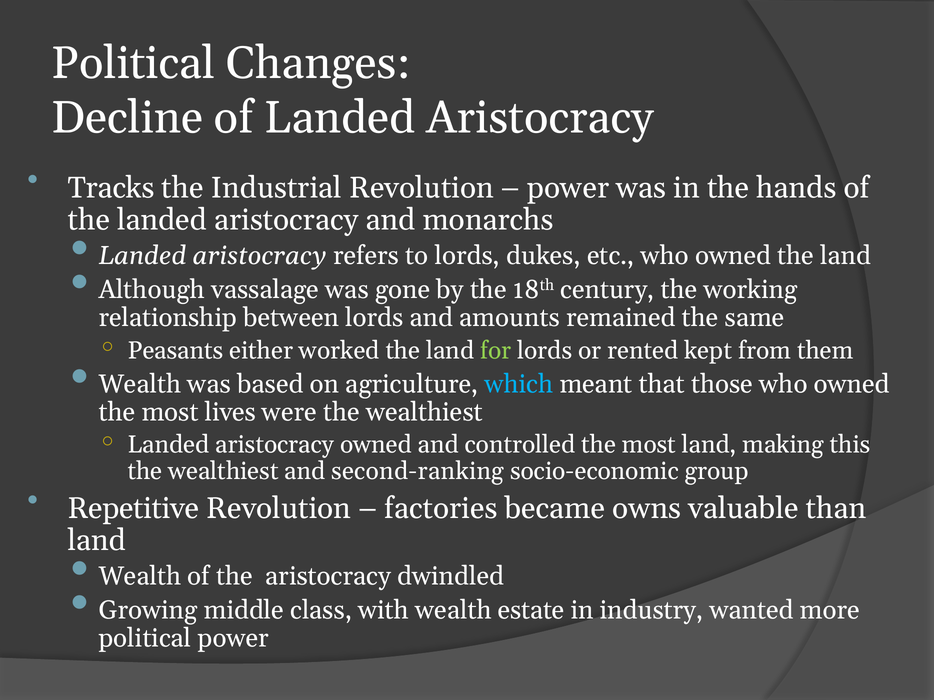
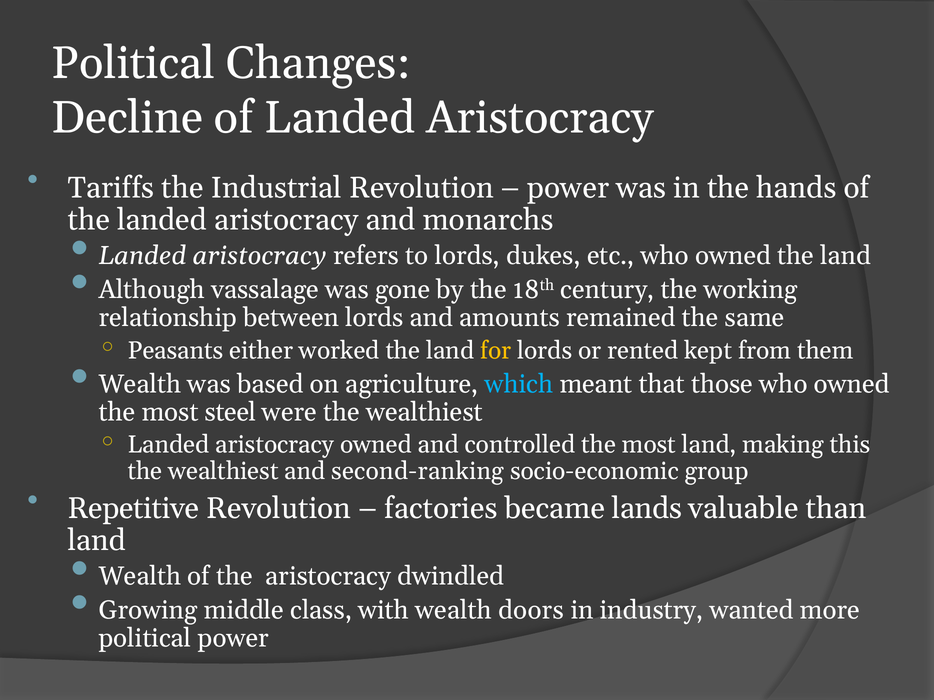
Tracks: Tracks -> Tariffs
for colour: light green -> yellow
lives: lives -> steel
owns: owns -> lands
estate: estate -> doors
